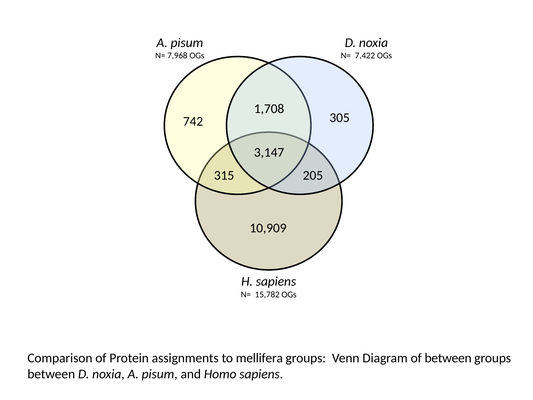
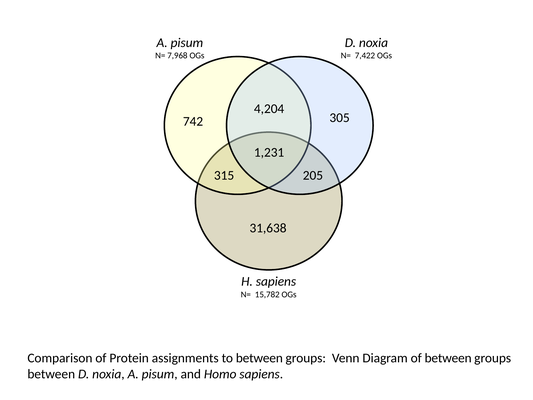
1,708: 1,708 -> 4,204
3,147: 3,147 -> 1,231
10,909: 10,909 -> 31,638
to mellifera: mellifera -> between
